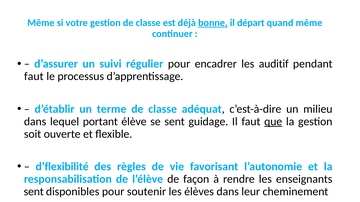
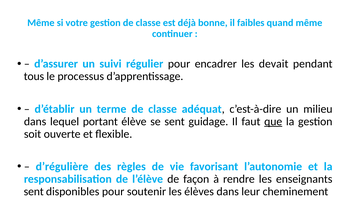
bonne underline: present -> none
départ: départ -> faibles
auditif: auditif -> devait
faut at (34, 77): faut -> tous
d’flexibilité: d’flexibilité -> d’régulière
